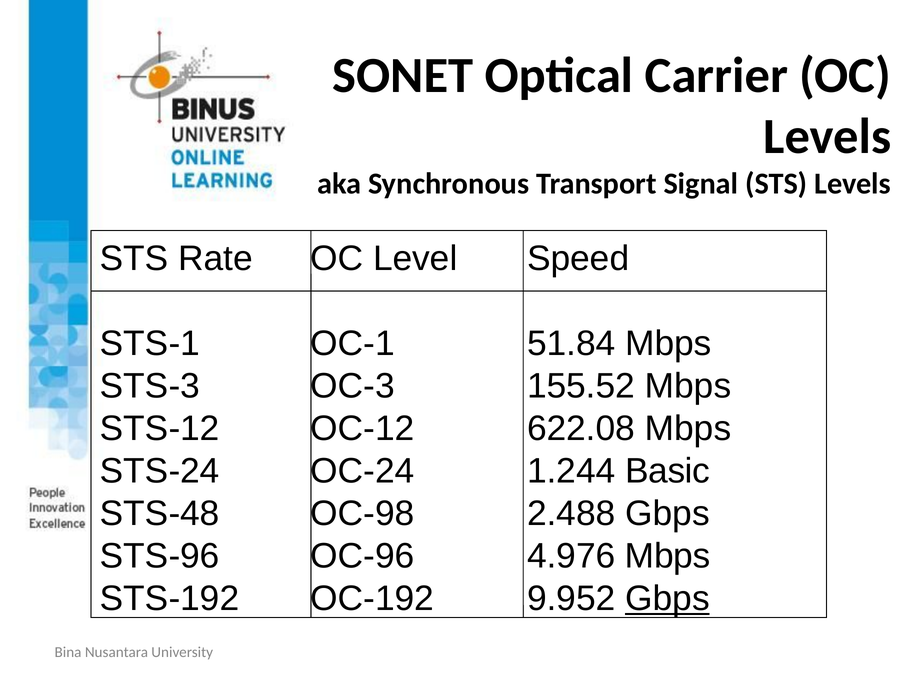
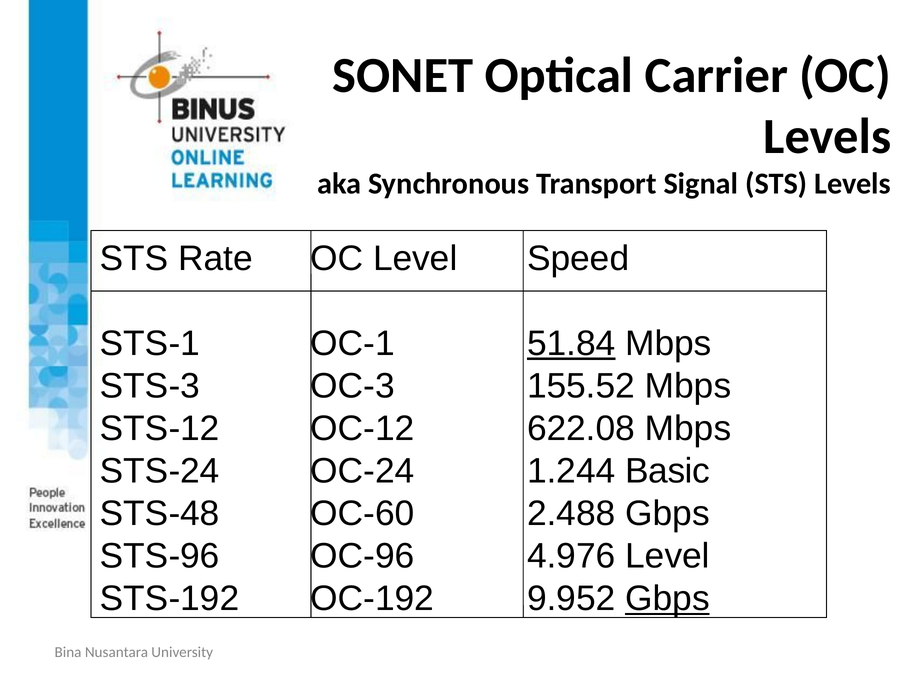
51.84 underline: none -> present
OC-98: OC-98 -> OC-60
4.976 Mbps: Mbps -> Level
